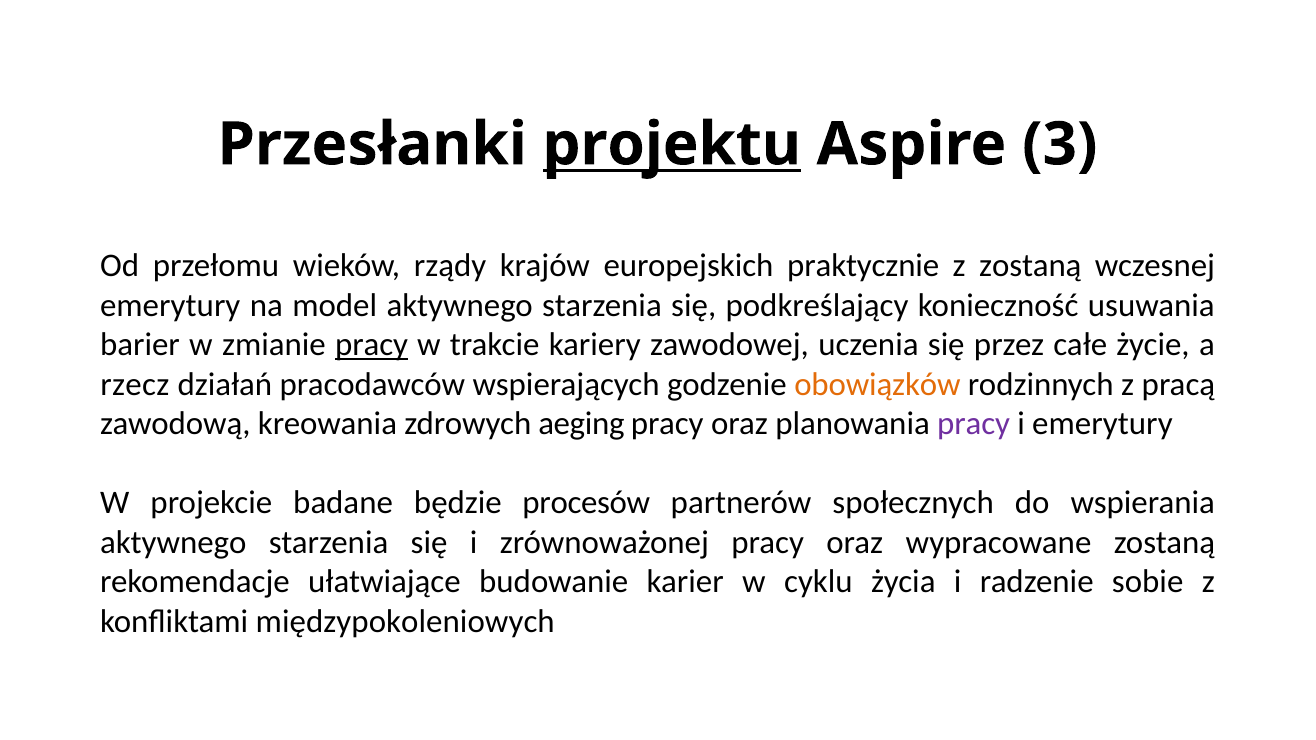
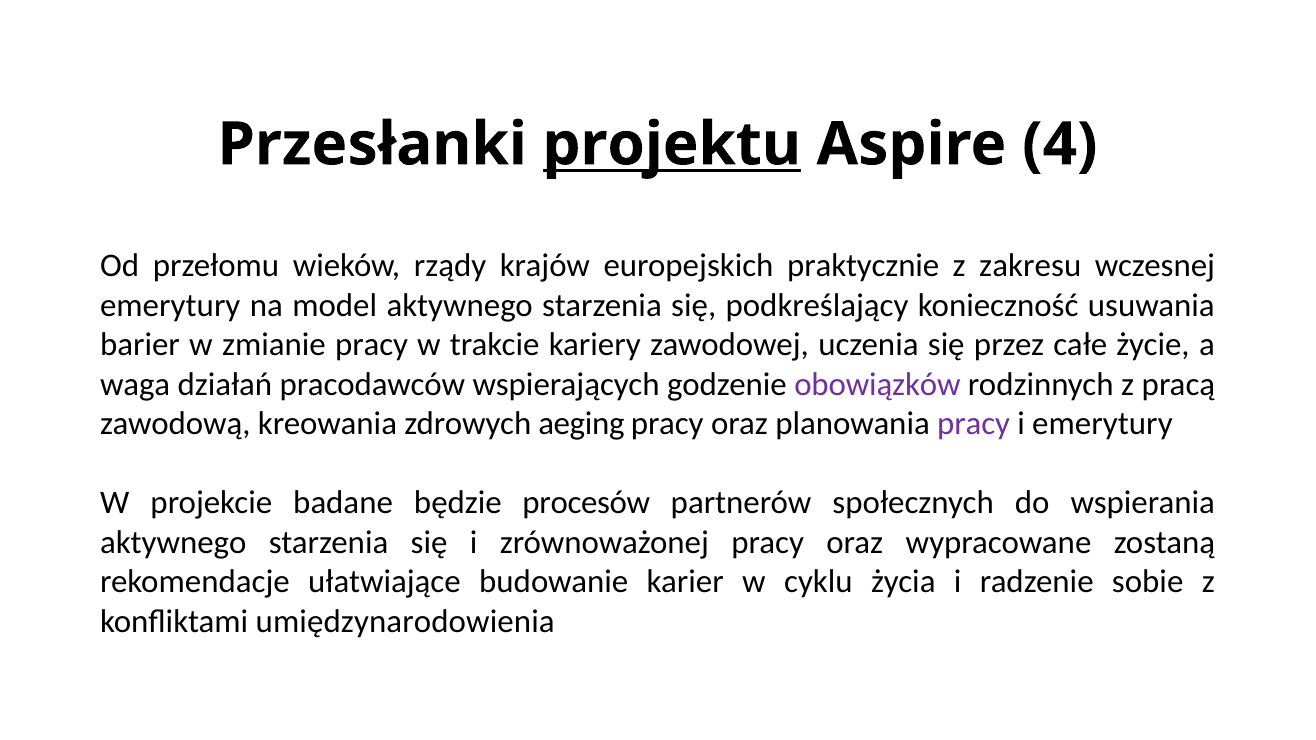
3: 3 -> 4
z zostaną: zostaną -> zakresu
pracy at (372, 345) underline: present -> none
rzecz: rzecz -> waga
obowiązków colour: orange -> purple
międzypokoleniowych: międzypokoleniowych -> umiędzynarodowienia
